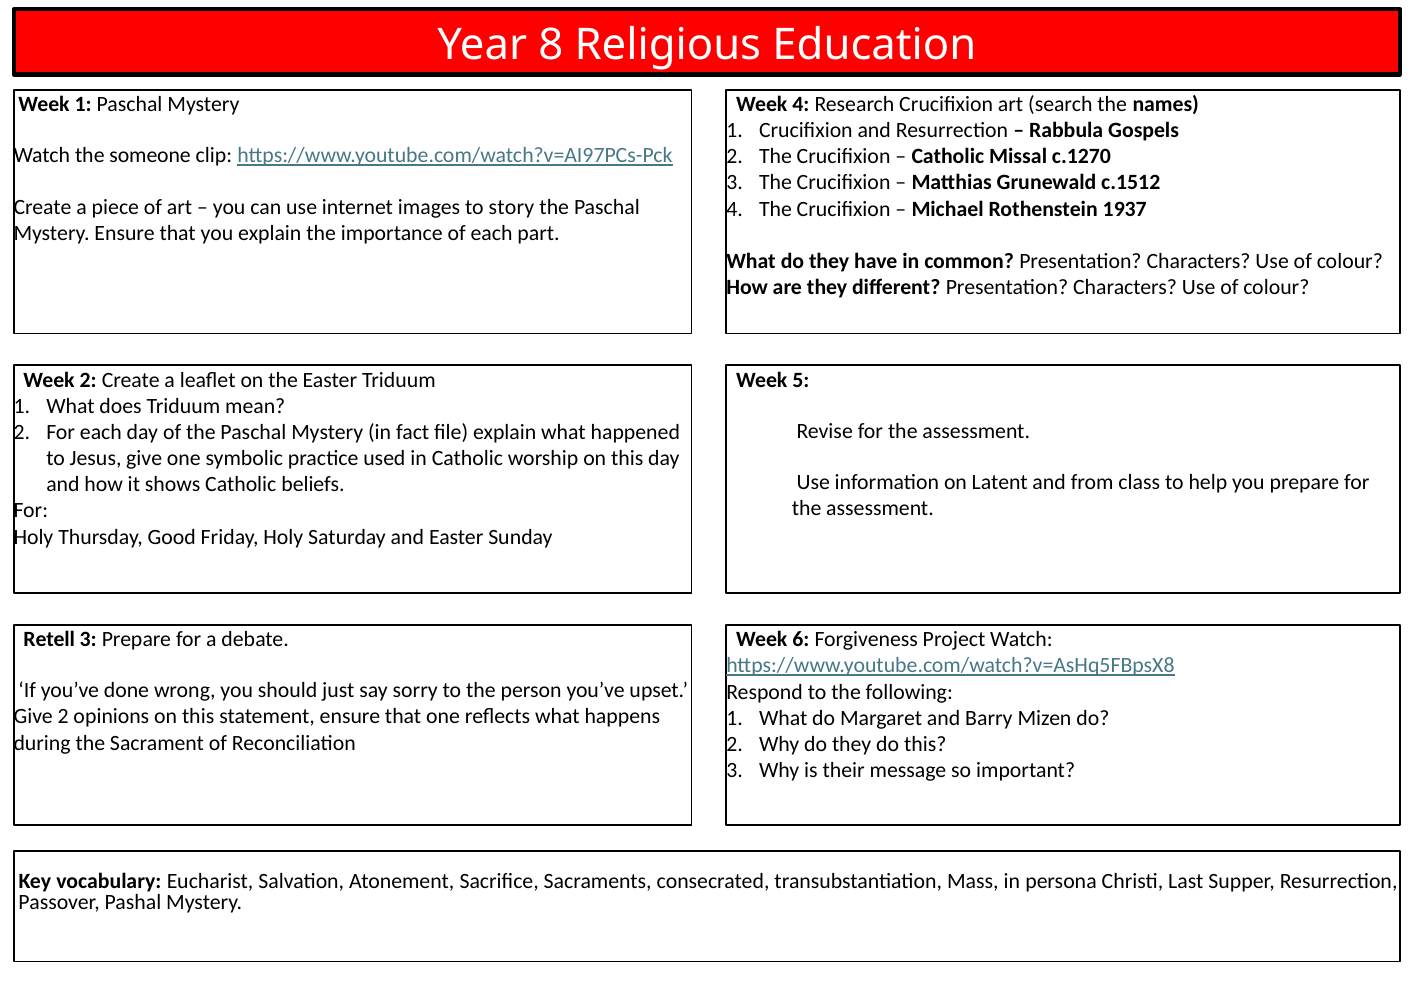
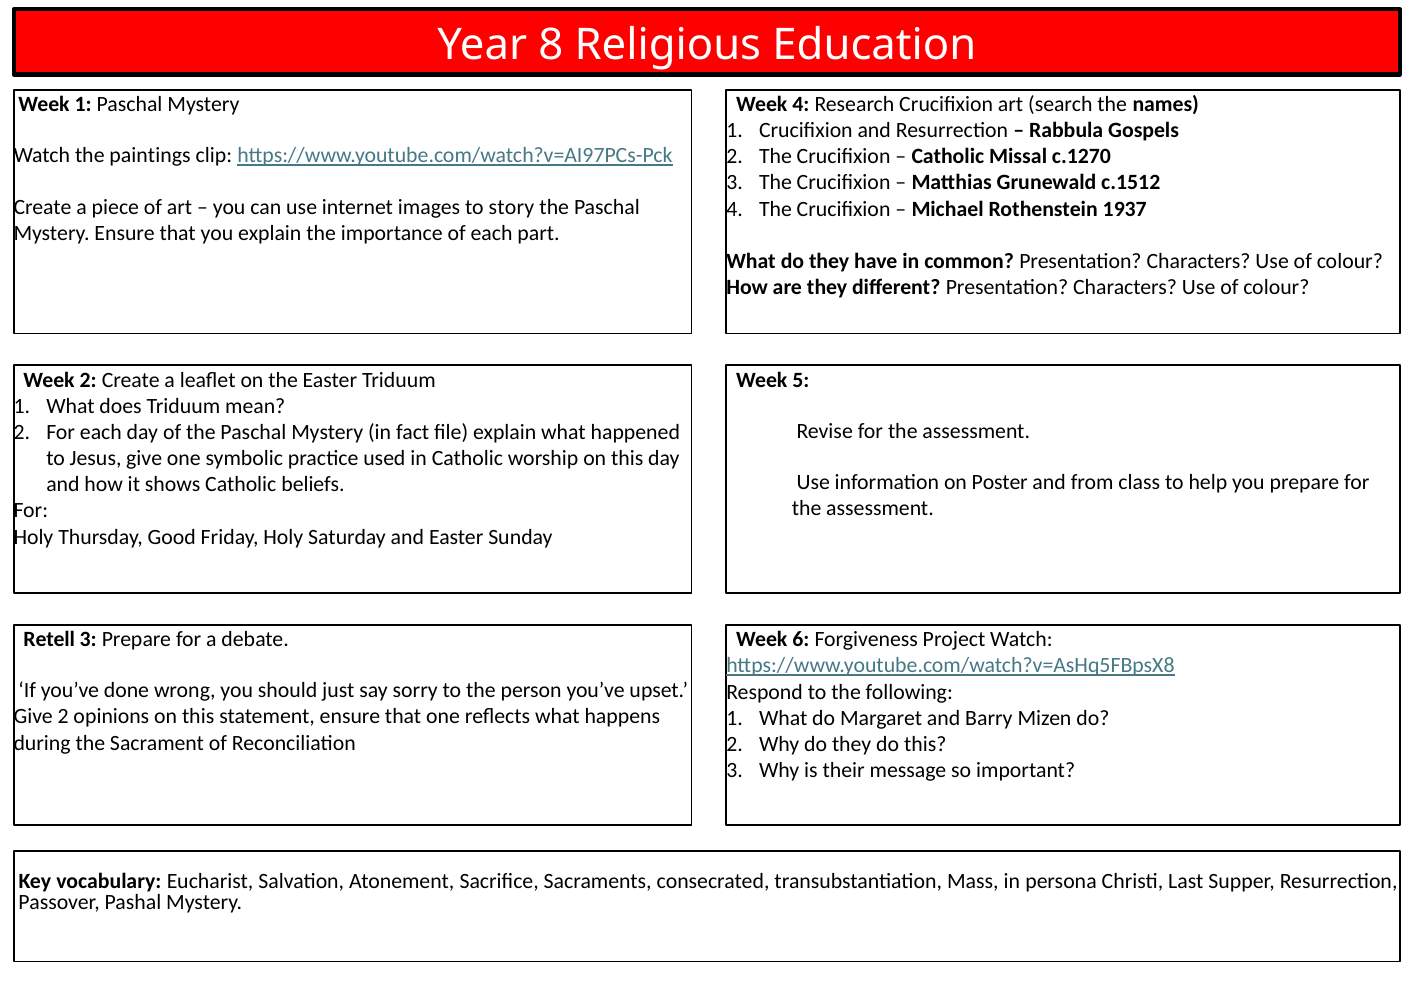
someone: someone -> paintings
Latent: Latent -> Poster
